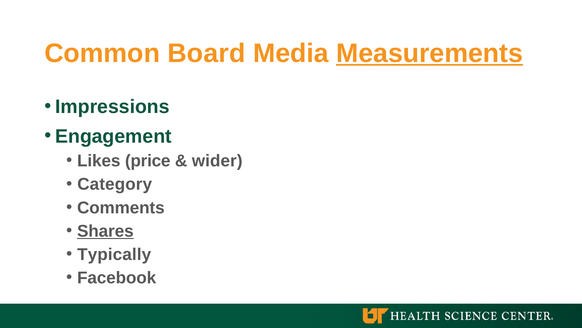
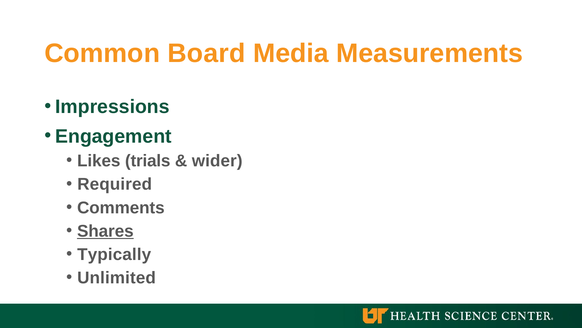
Measurements underline: present -> none
price: price -> trials
Category: Category -> Required
Facebook: Facebook -> Unlimited
